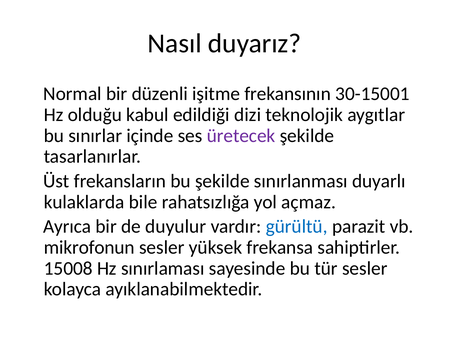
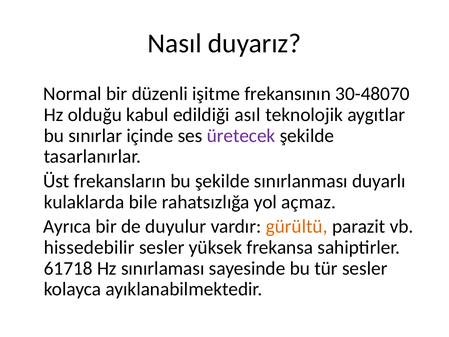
30-15001: 30-15001 -> 30-48070
dizi: dizi -> asıl
gürültü colour: blue -> orange
mikrofonun: mikrofonun -> hissedebilir
15008: 15008 -> 61718
